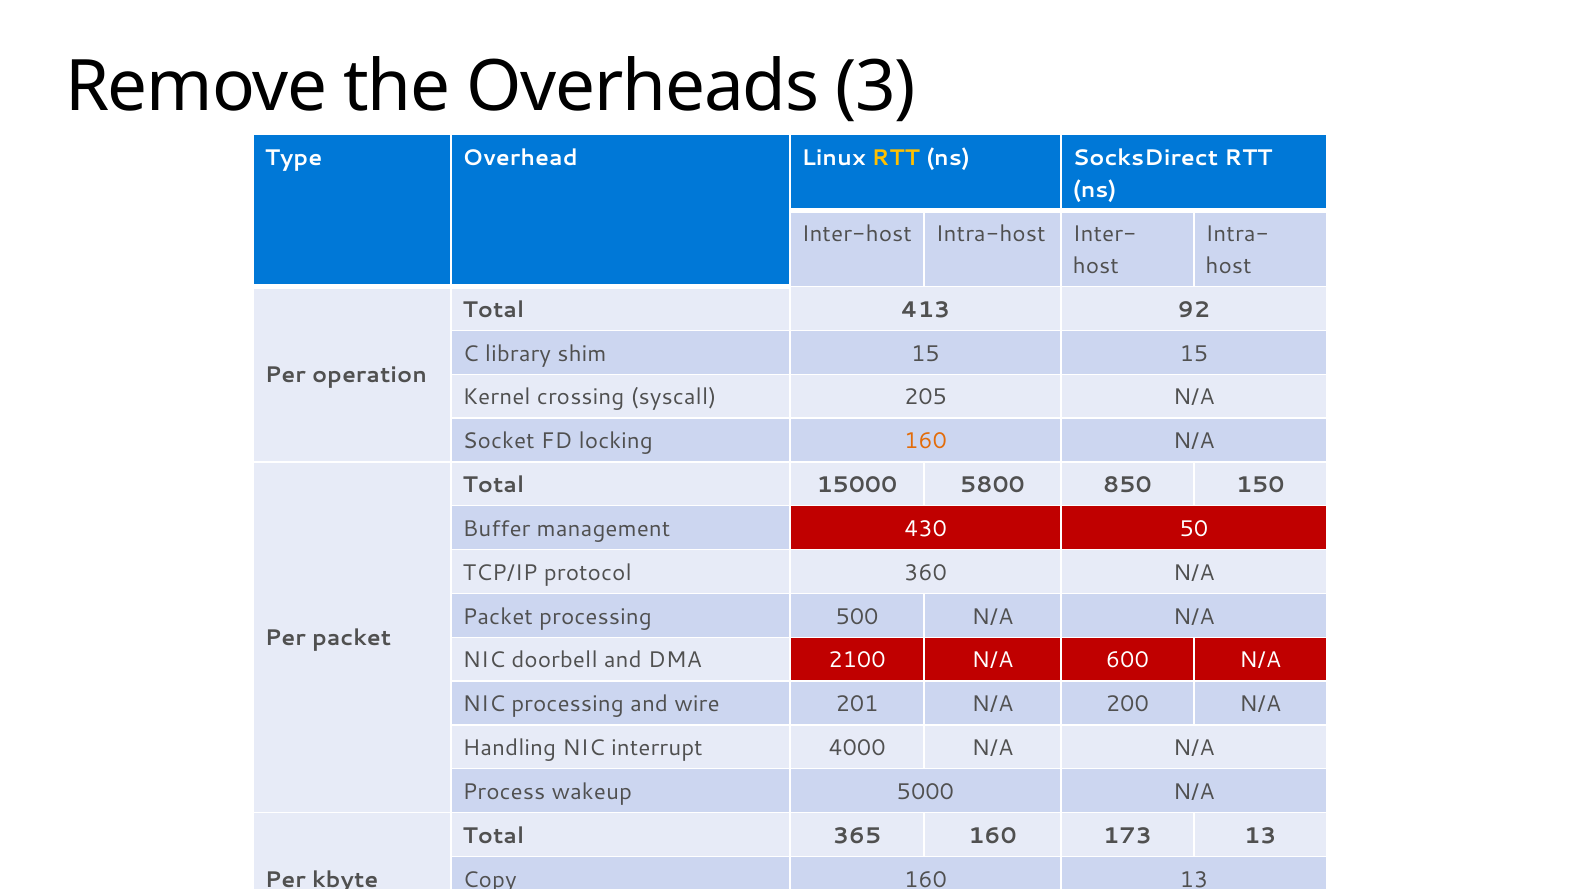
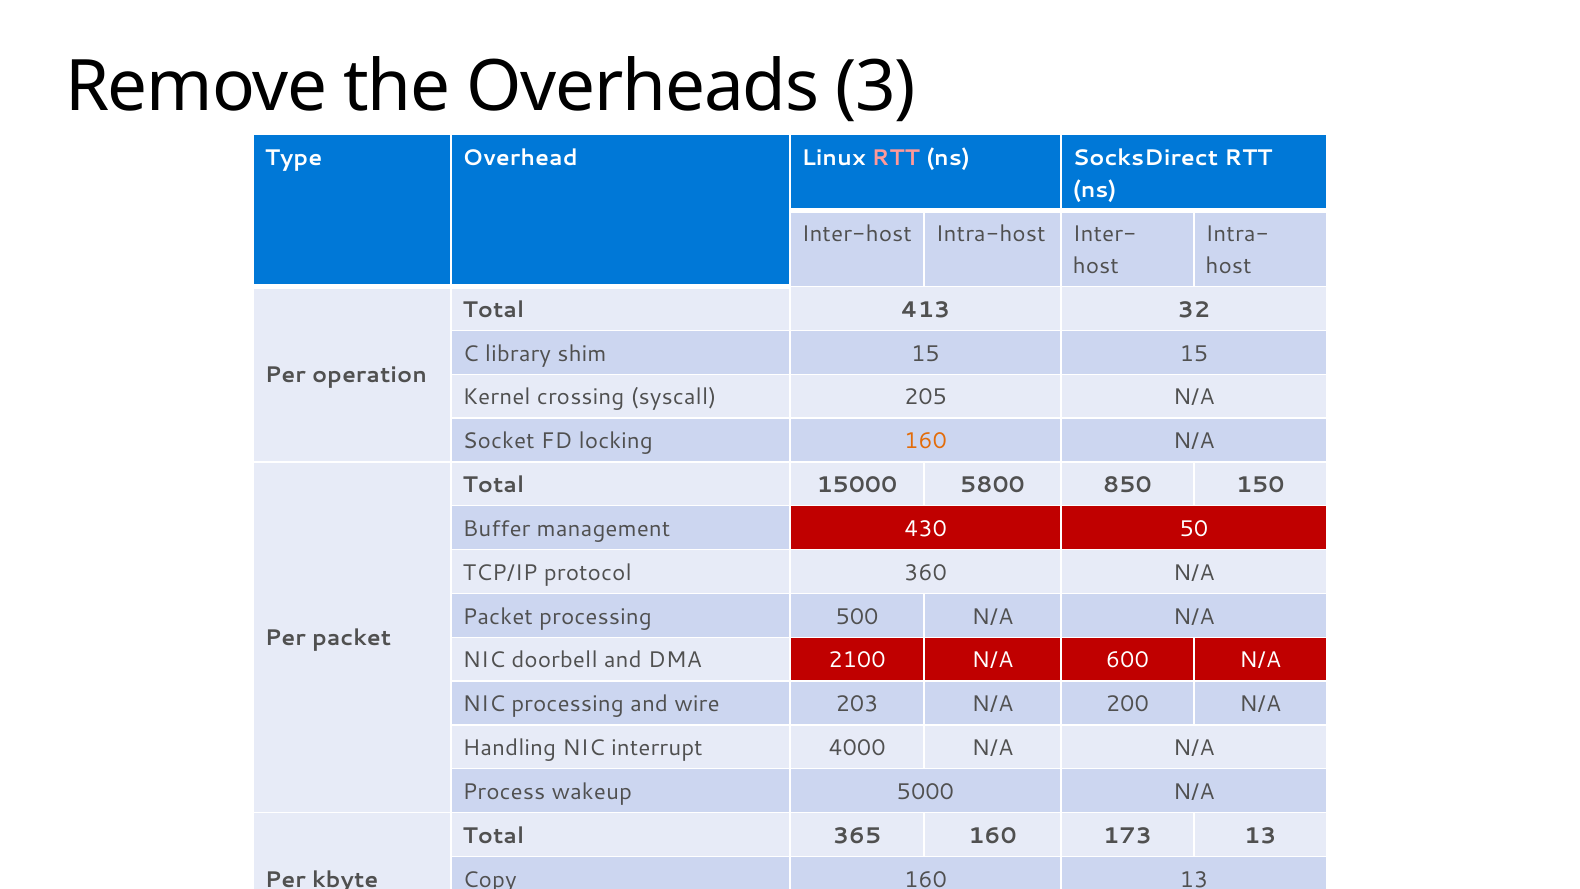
RTT at (896, 158) colour: yellow -> pink
92: 92 -> 32
201: 201 -> 203
